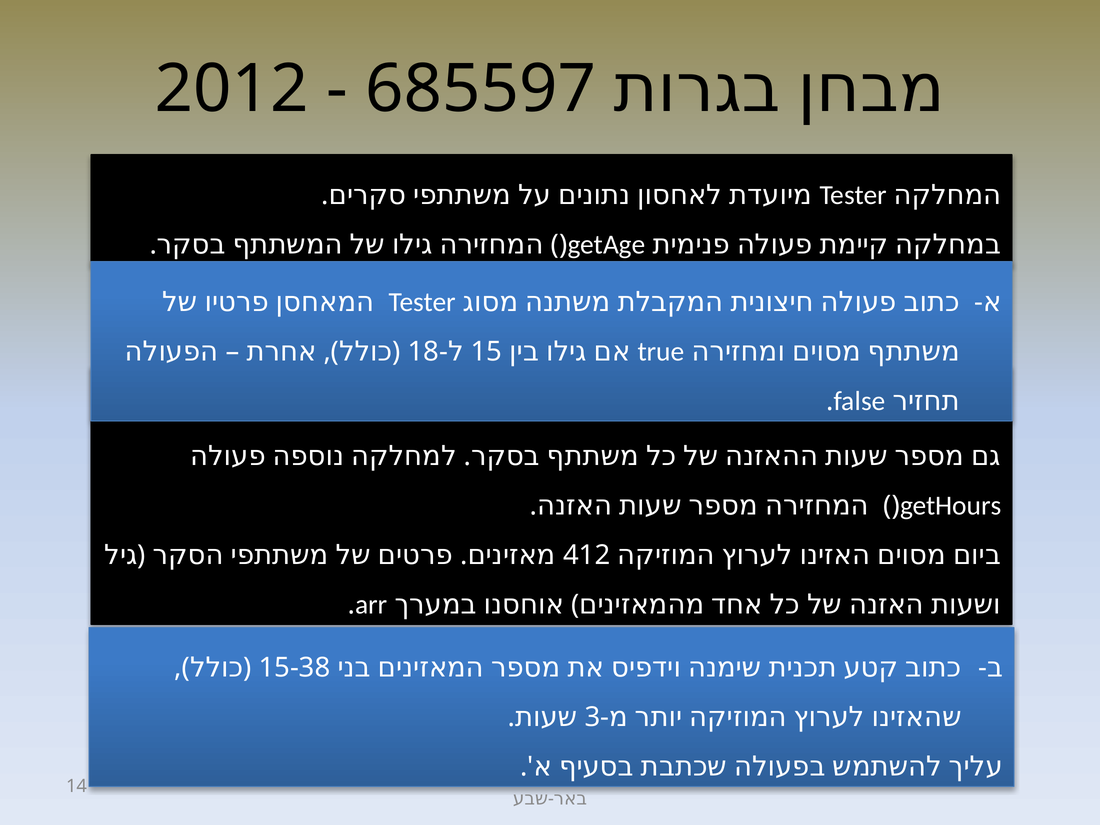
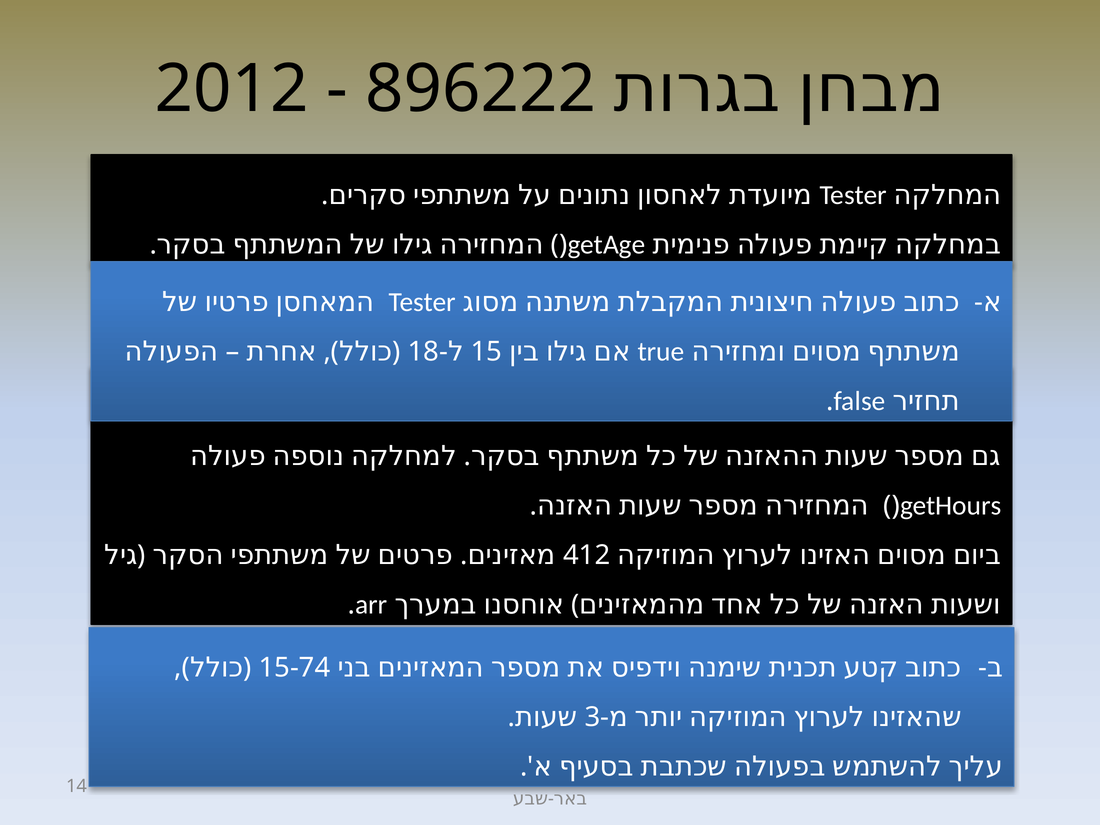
685597: 685597 -> 896222
15-38: 15-38 -> 15-74
